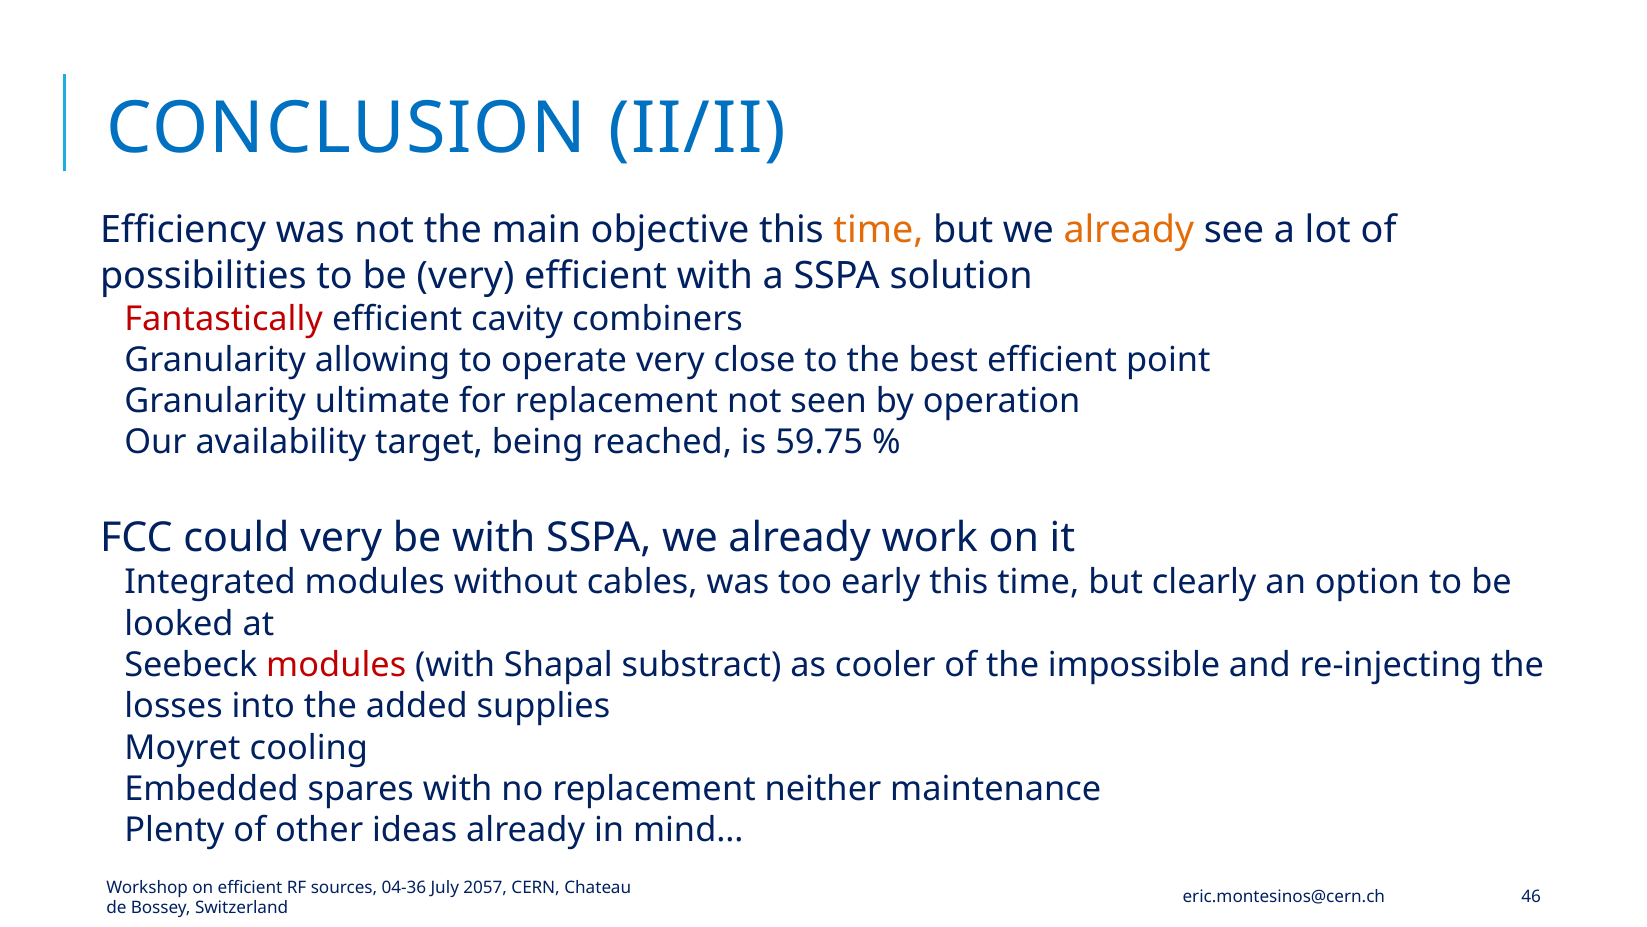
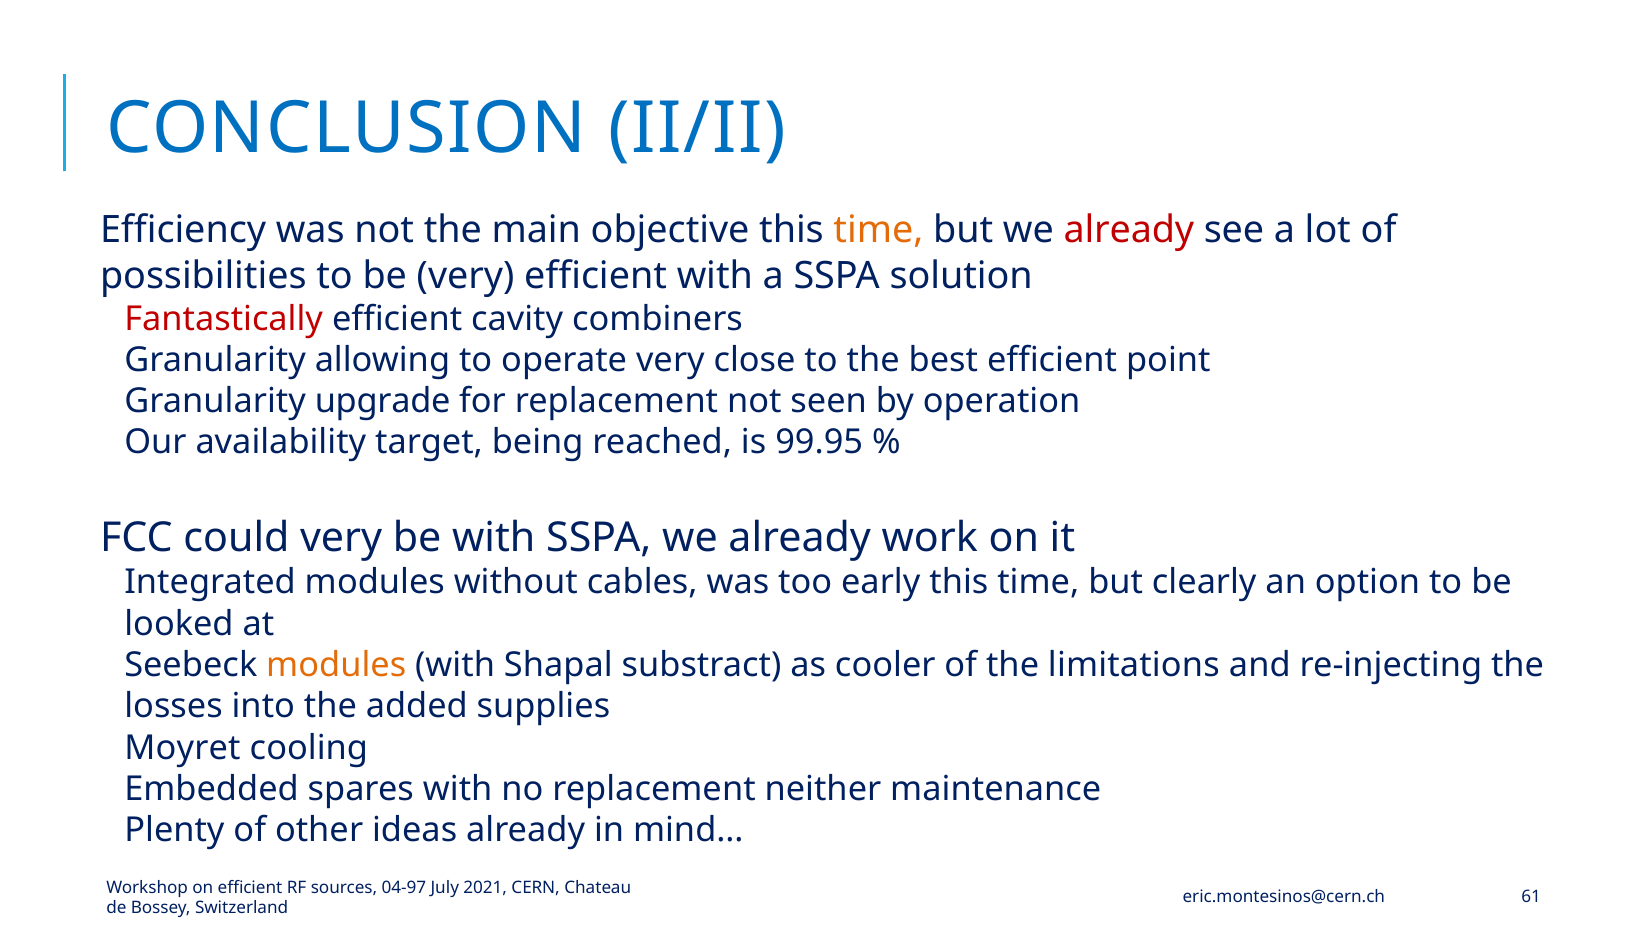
already at (1129, 230) colour: orange -> red
ultimate: ultimate -> upgrade
59.75: 59.75 -> 99.95
modules at (336, 665) colour: red -> orange
impossible: impossible -> limitations
04-36: 04-36 -> 04-97
2057: 2057 -> 2021
46: 46 -> 61
